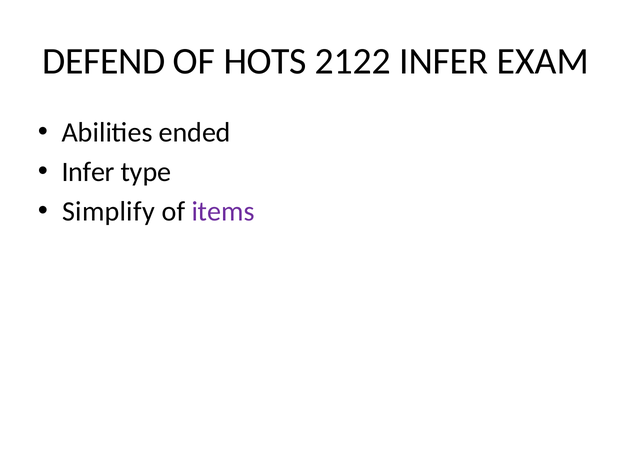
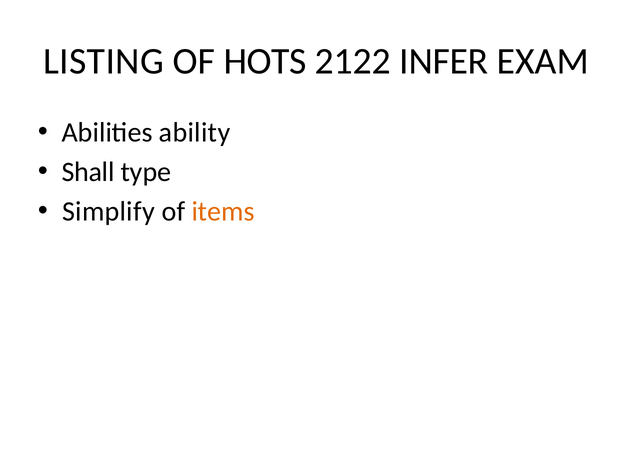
DEFEND: DEFEND -> LISTING
ended: ended -> ability
Infer at (88, 172): Infer -> Shall
items colour: purple -> orange
